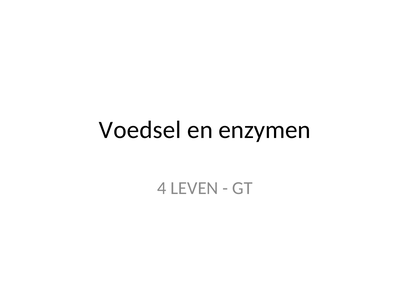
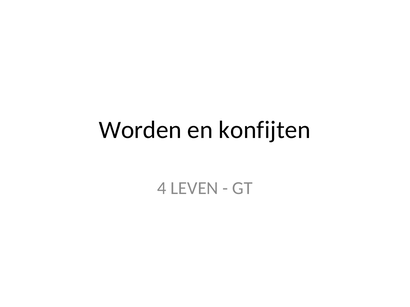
Voedsel: Voedsel -> Worden
enzymen: enzymen -> konfijten
